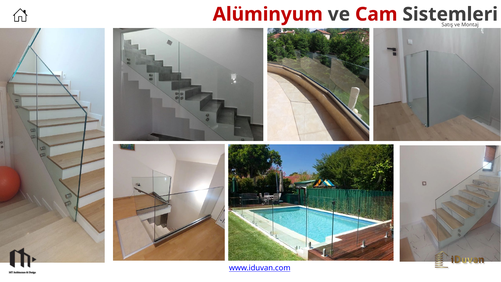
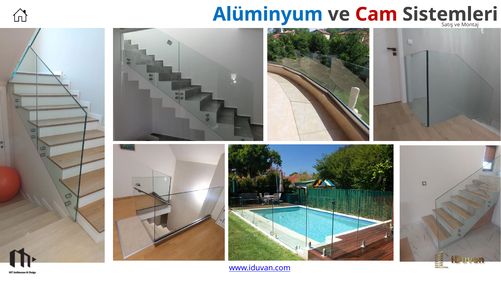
Alüminyum colour: red -> blue
